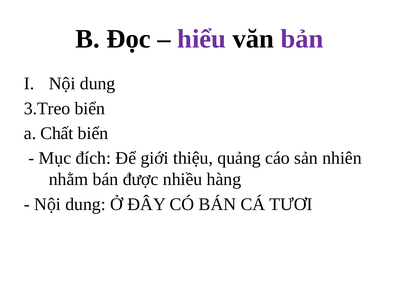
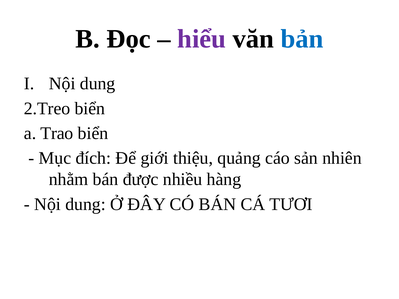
bản colour: purple -> blue
3.Treo: 3.Treo -> 2.Treo
Chất: Chất -> Trao
